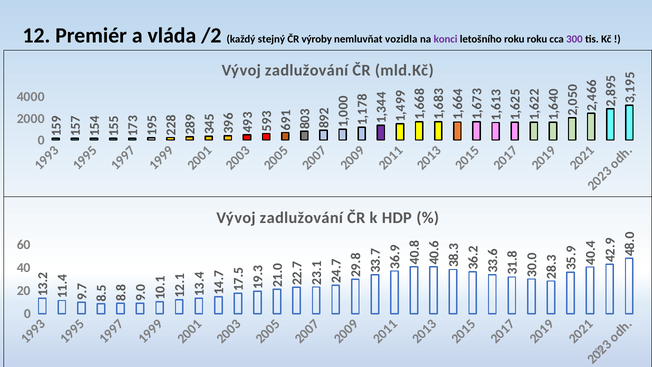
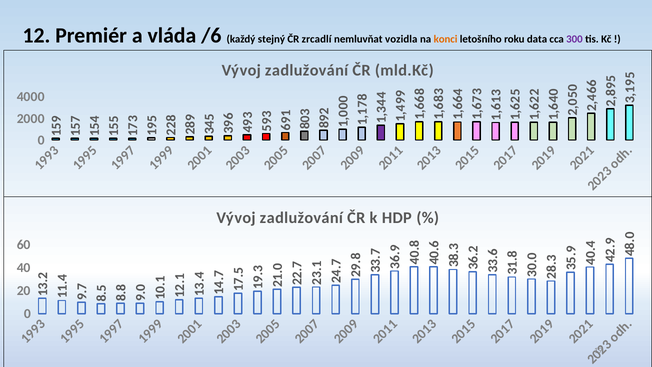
/2: /2 -> /6
výroby: výroby -> zrcadlí
konci colour: purple -> orange
roku roku: roku -> data
